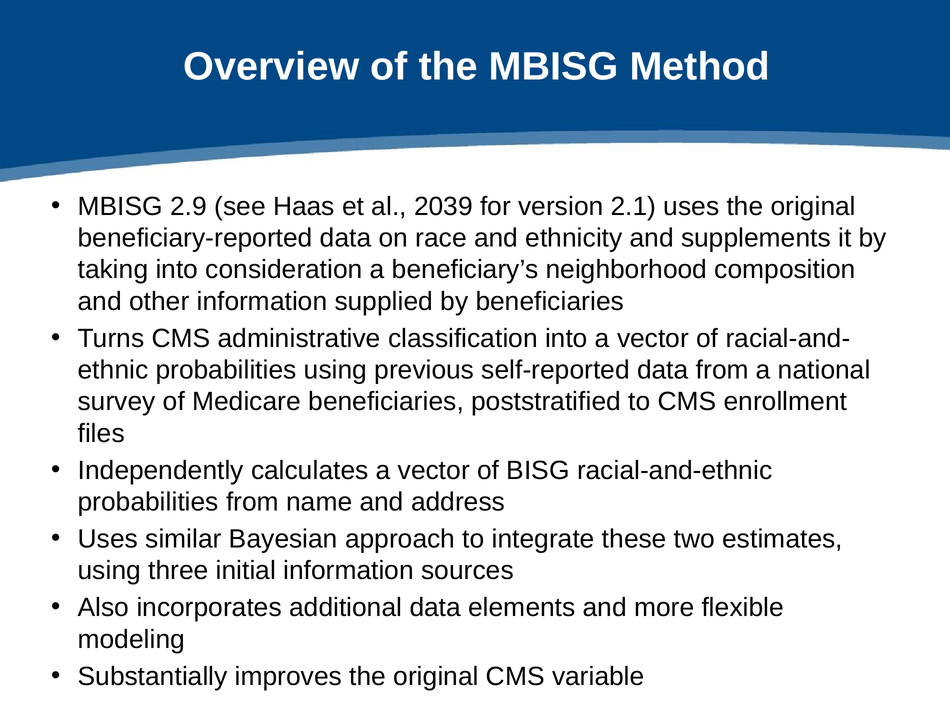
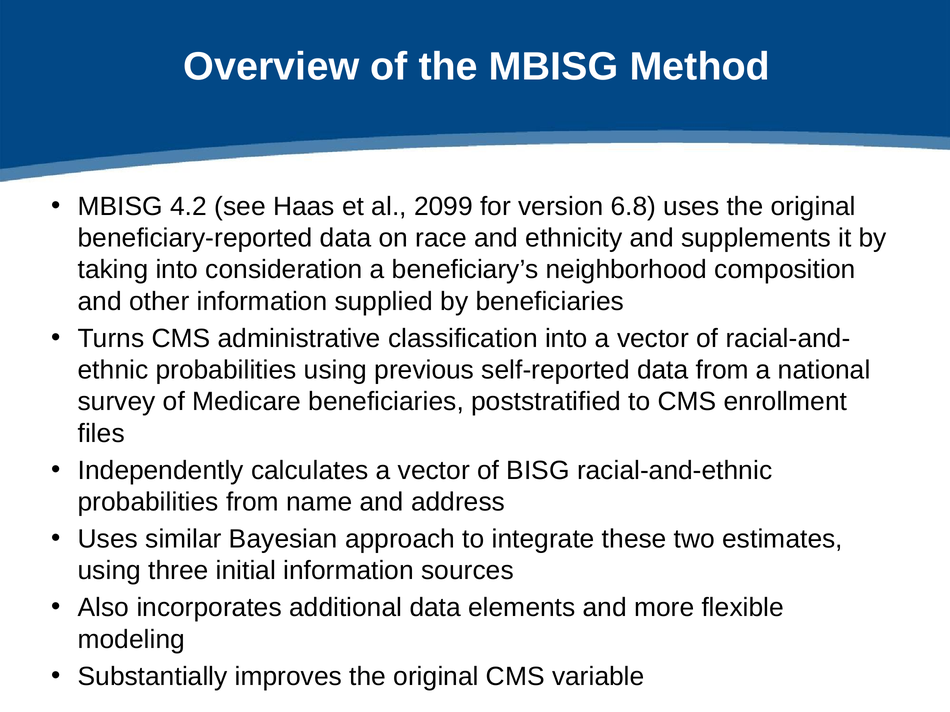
2.9: 2.9 -> 4.2
2039: 2039 -> 2099
2.1: 2.1 -> 6.8
